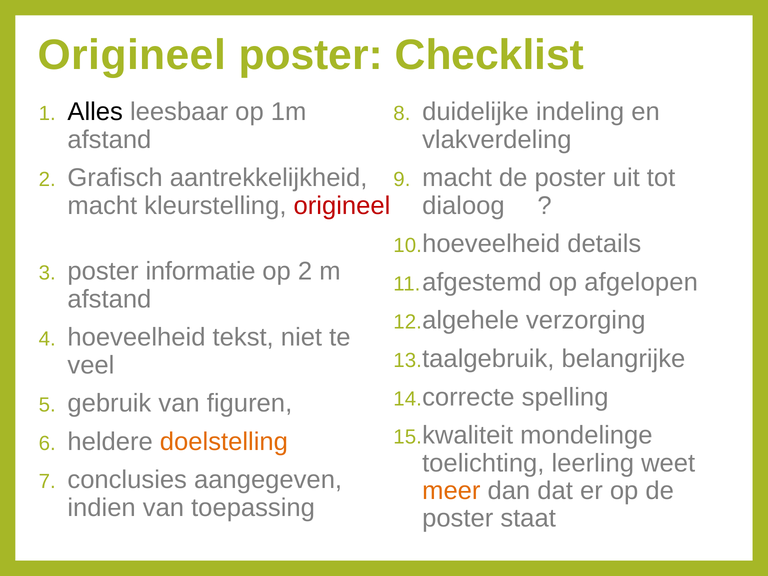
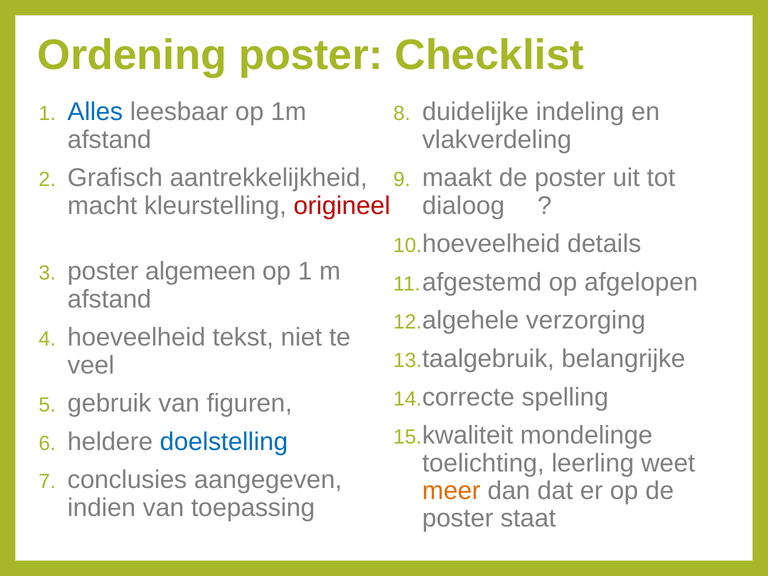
Origineel at (132, 55): Origineel -> Ordening
Alles colour: black -> blue
macht at (457, 178): macht -> maakt
informatie: informatie -> algemeen
op 2: 2 -> 1
doelstelling colour: orange -> blue
